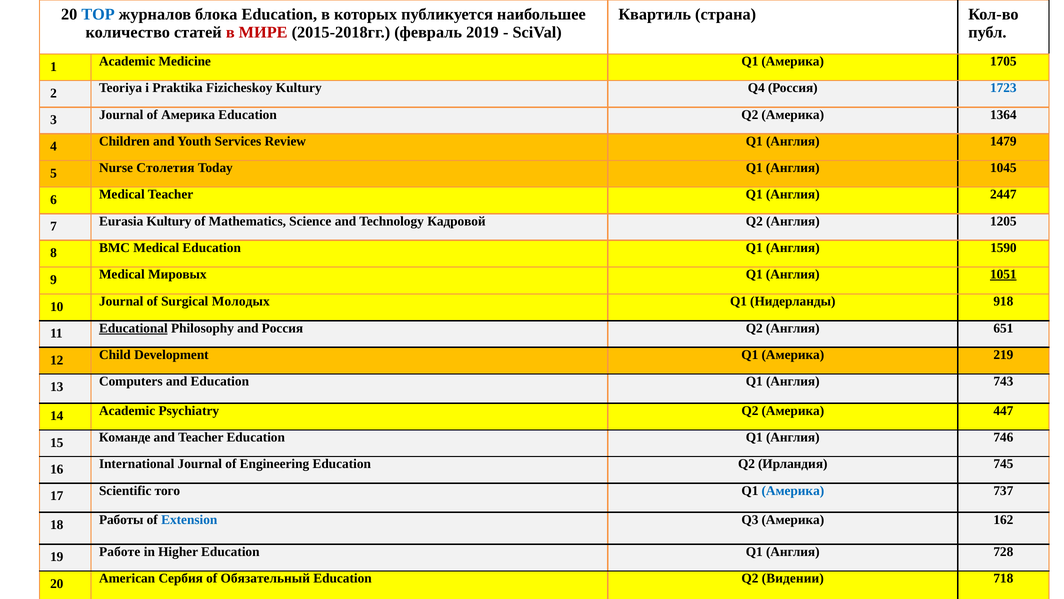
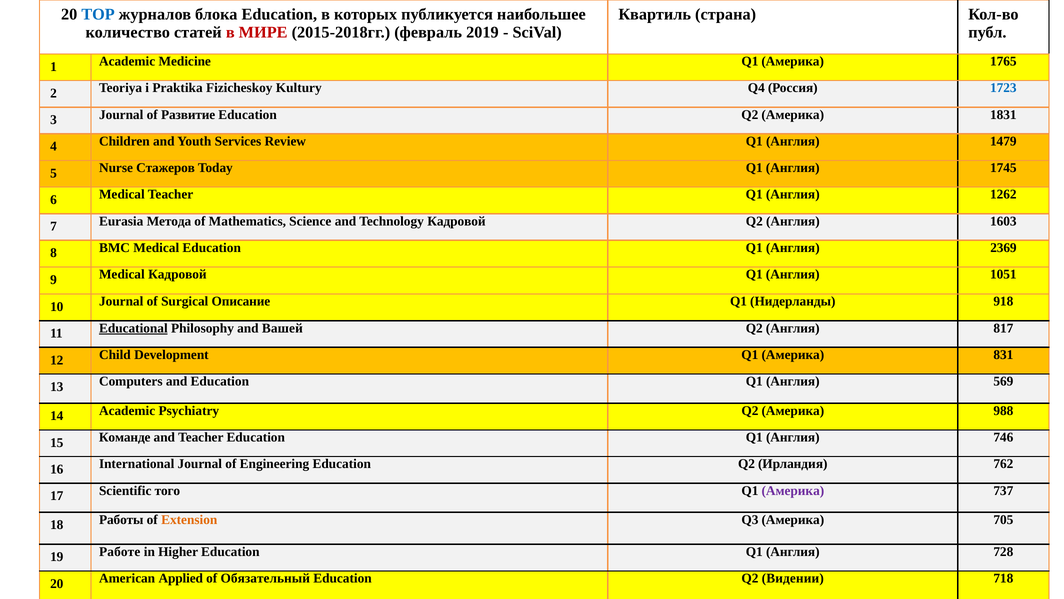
1705: 1705 -> 1765
of Америка: Америка -> Развитие
1364: 1364 -> 1831
Столетия: Столетия -> Стажеров
1045: 1045 -> 1745
2447: 2447 -> 1262
Eurasia Kultury: Kultury -> Метода
1205: 1205 -> 1603
1590: 1590 -> 2369
Medical Мировых: Мировых -> Кадровой
1051 underline: present -> none
Молодых: Молодых -> Описание
and Россия: Россия -> Вашей
651: 651 -> 817
219: 219 -> 831
743: 743 -> 569
447: 447 -> 988
745: 745 -> 762
Америка at (793, 490) colour: blue -> purple
Extension colour: blue -> orange
162: 162 -> 705
Сербия: Сербия -> Applied
